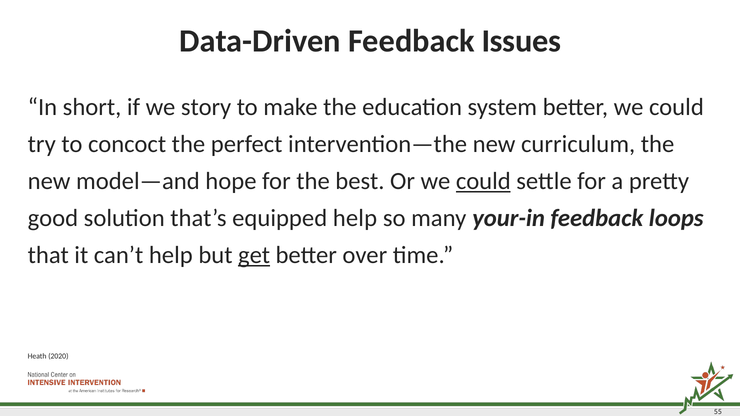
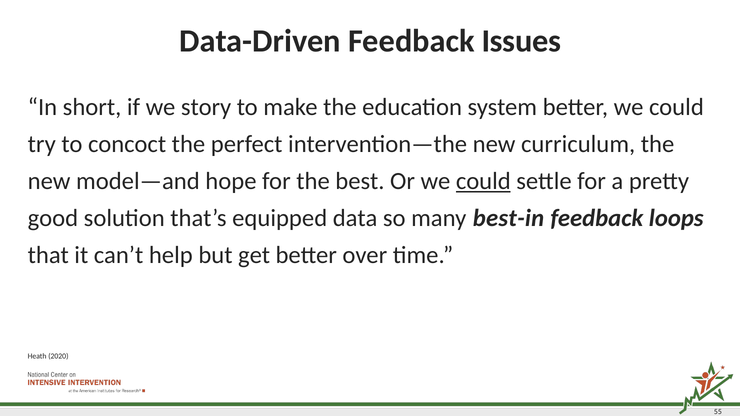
equipped help: help -> data
your-in: your-in -> best-in
get underline: present -> none
